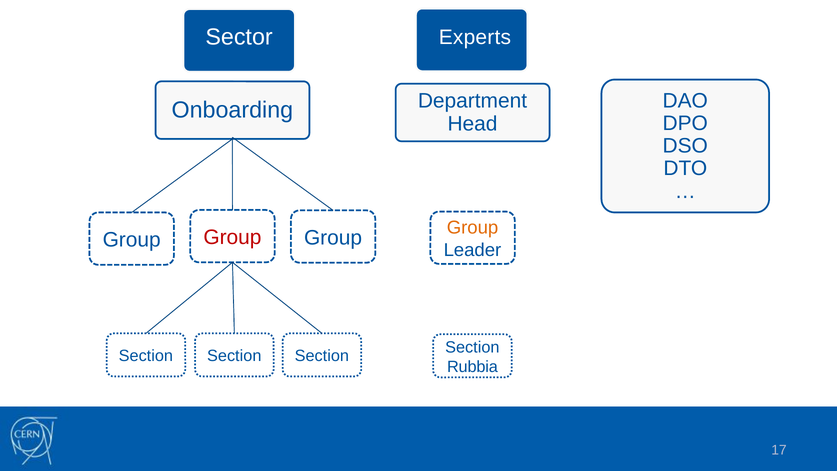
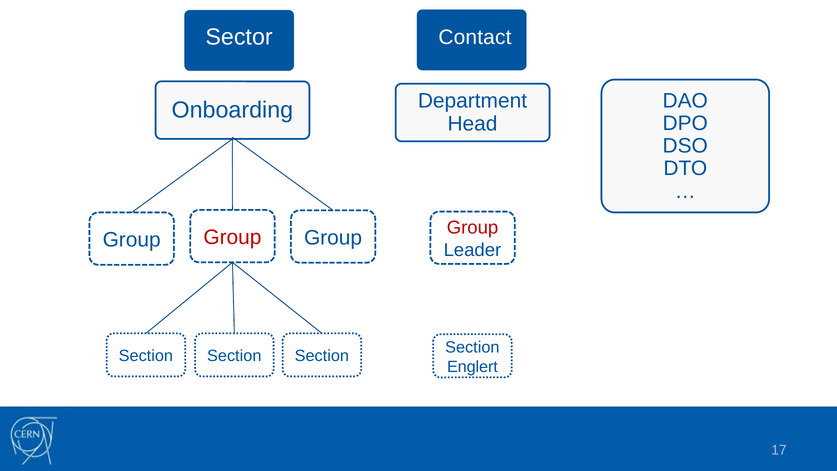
Experts: Experts -> Contact
Group at (473, 228) colour: orange -> red
Rubbia: Rubbia -> Englert
